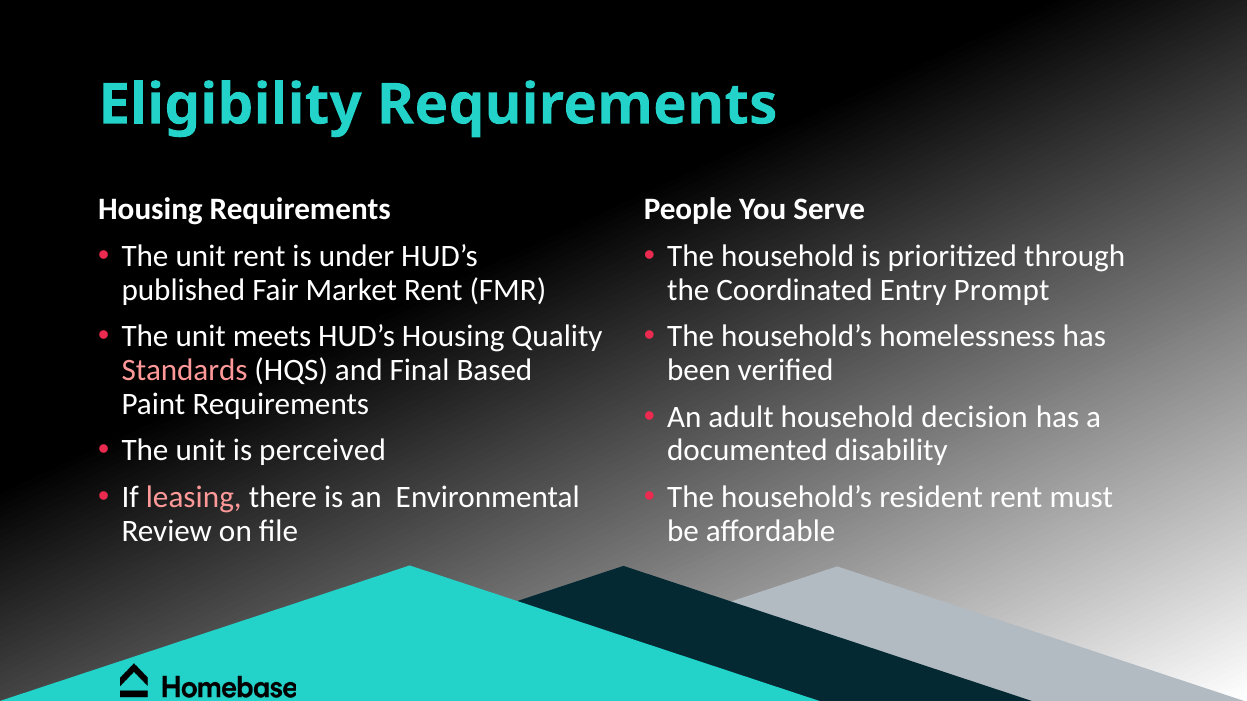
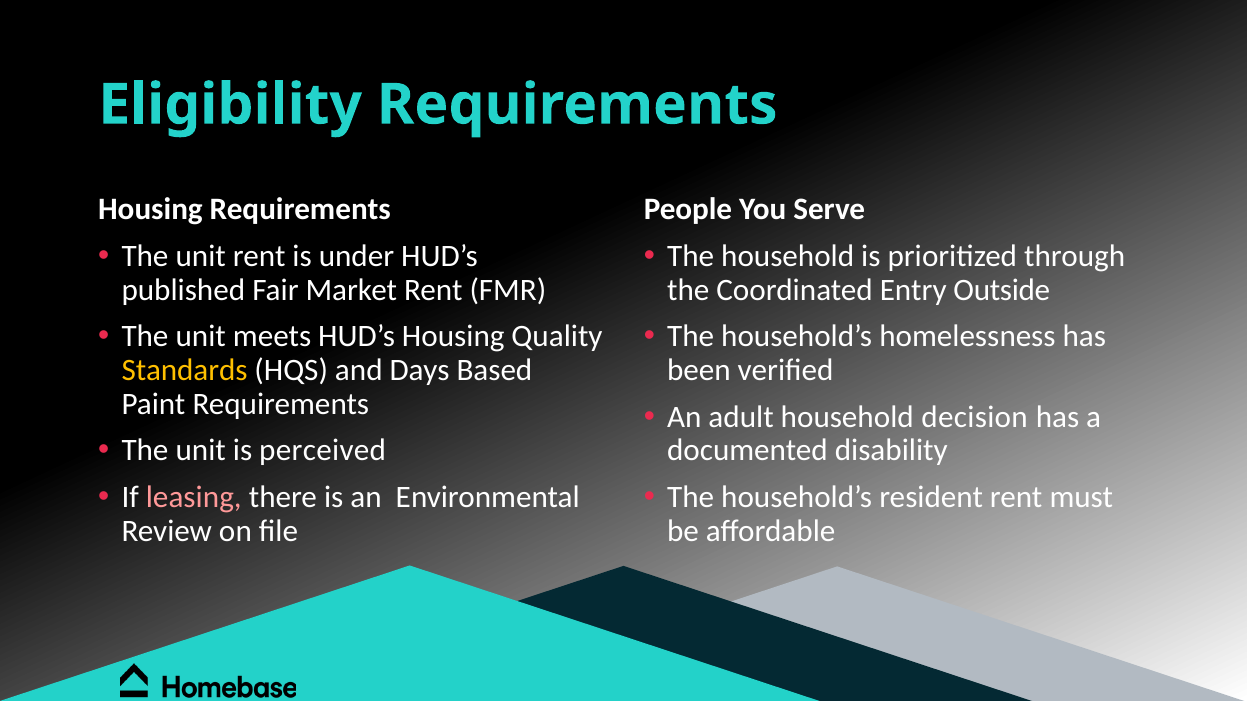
Prompt: Prompt -> Outside
Standards colour: pink -> yellow
Final: Final -> Days
